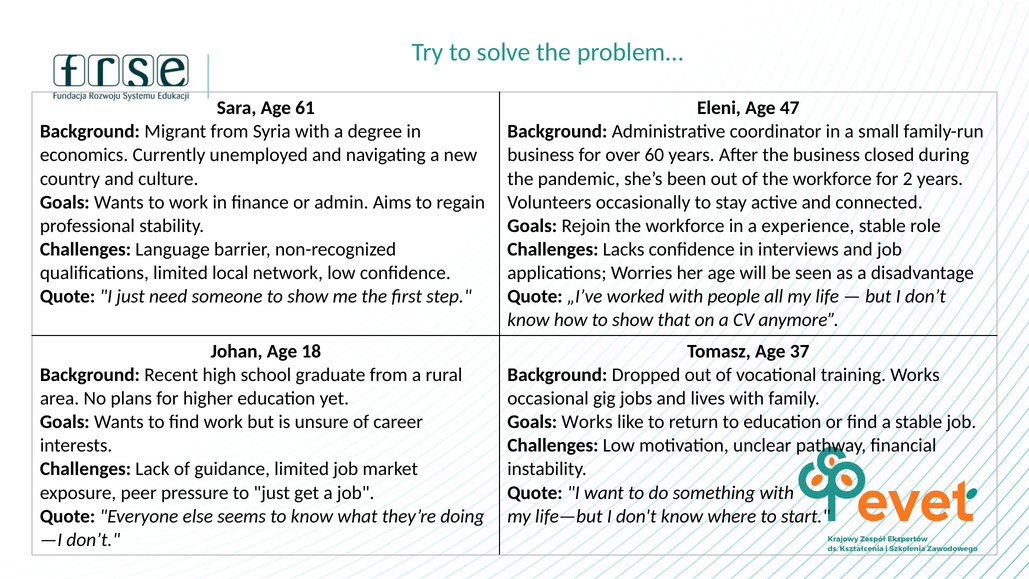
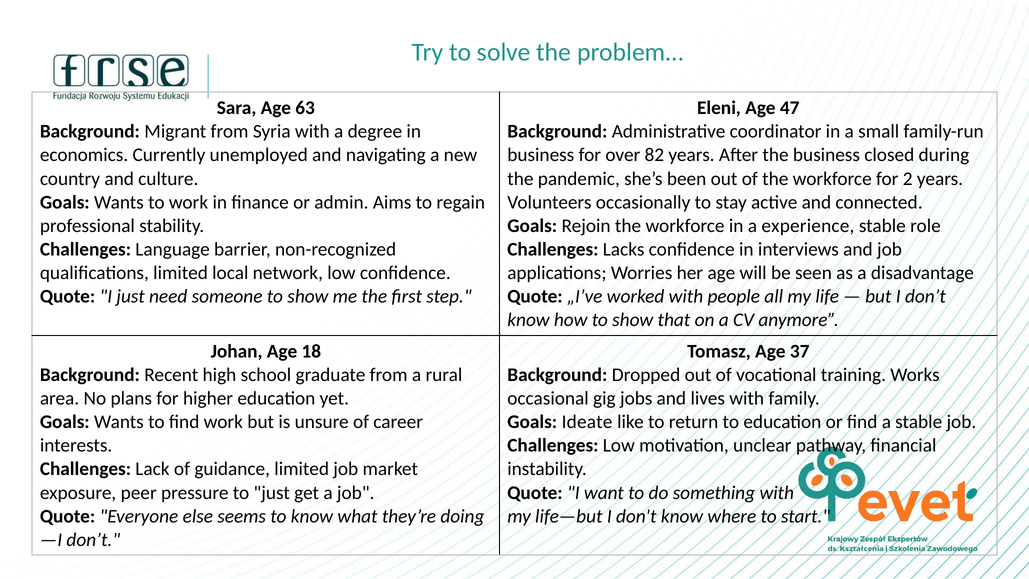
61: 61 -> 63
60: 60 -> 82
Goals Works: Works -> Ideate
